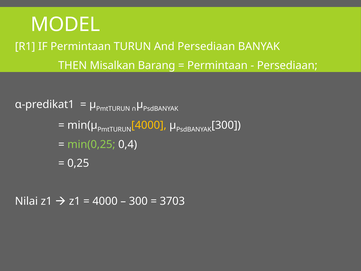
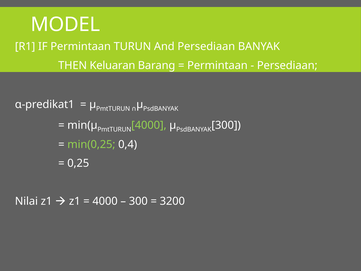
Misalkan: Misalkan -> Keluaran
4000 at (149, 125) colour: yellow -> light green
3703: 3703 -> 3200
